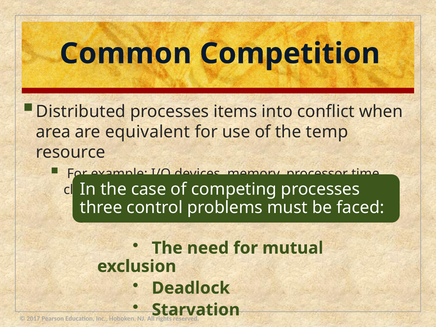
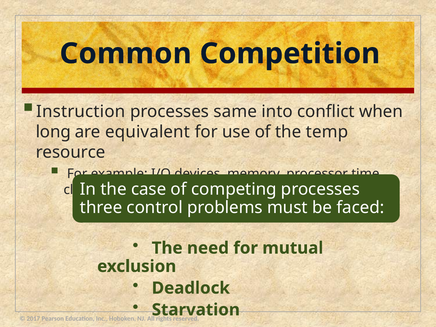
Distributed: Distributed -> Instruction
items: items -> same
area: area -> long
